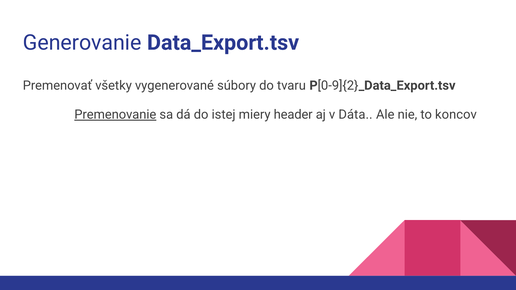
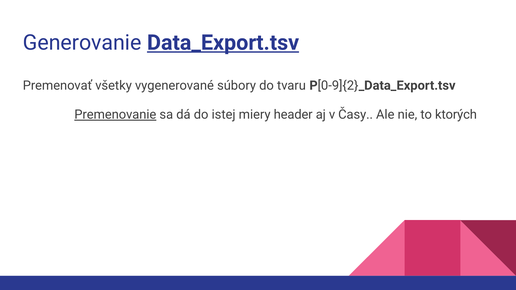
Data_Export.tsv underline: none -> present
Dáta: Dáta -> Časy
koncov: koncov -> ktorých
